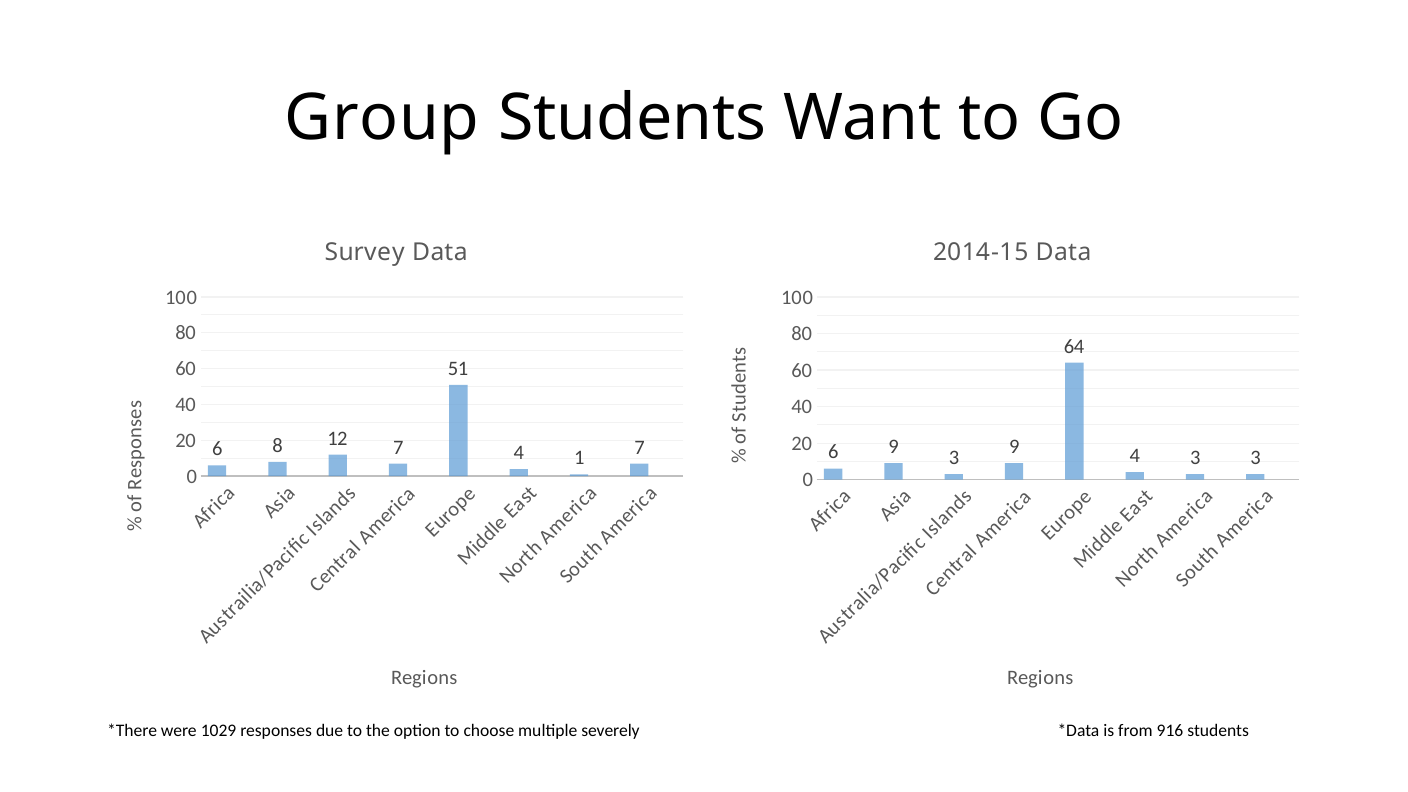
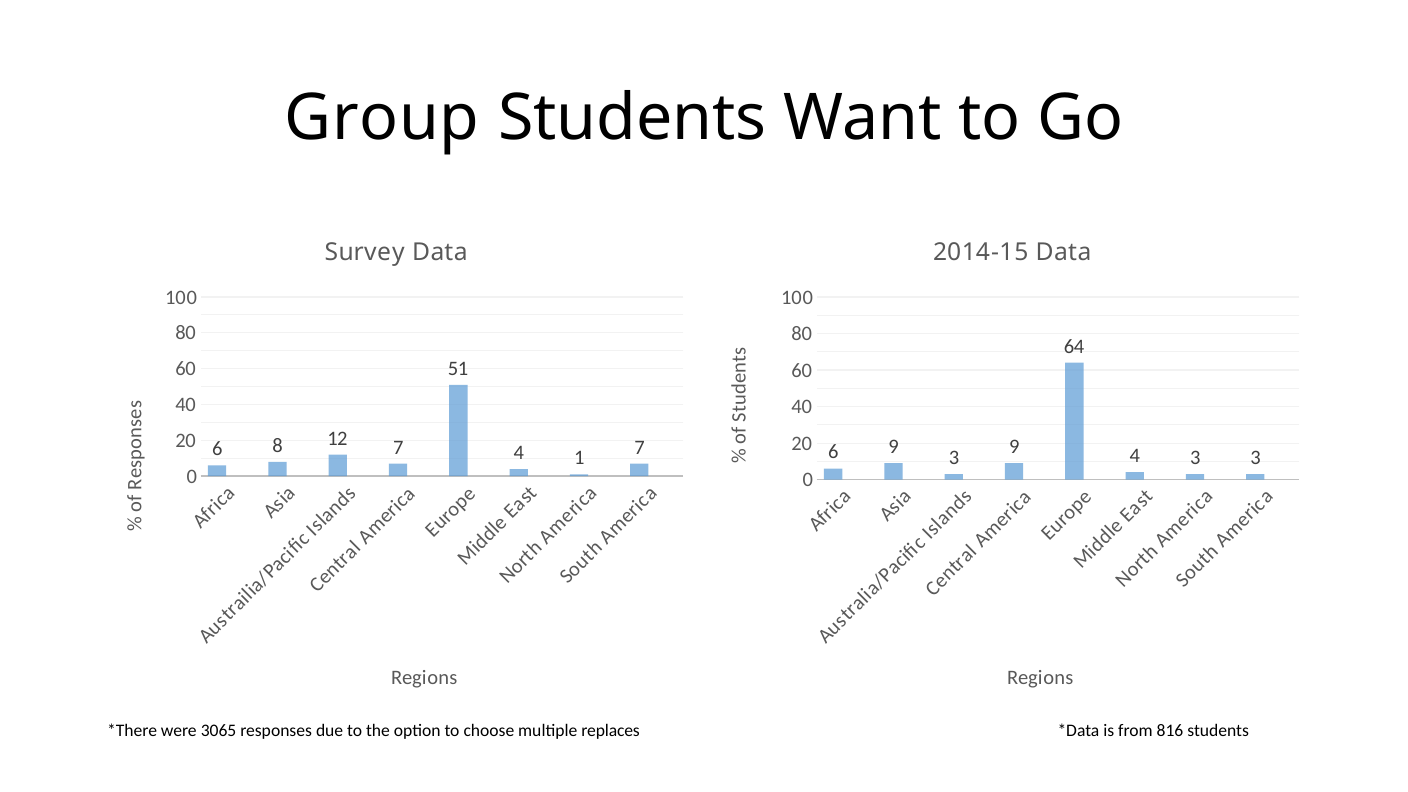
1029: 1029 -> 3065
severely: severely -> replaces
916: 916 -> 816
